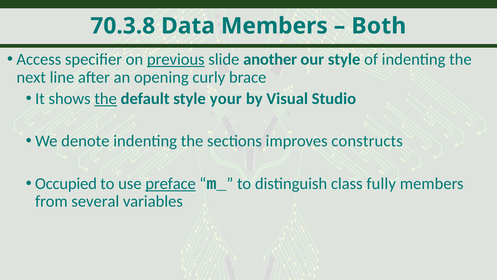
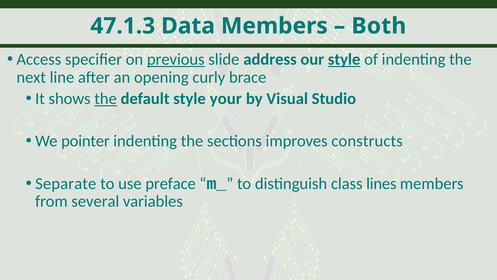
70.3.8: 70.3.8 -> 47.1.3
another: another -> address
style at (344, 59) underline: none -> present
denote: denote -> pointer
Occupied: Occupied -> Separate
preface underline: present -> none
fully: fully -> lines
